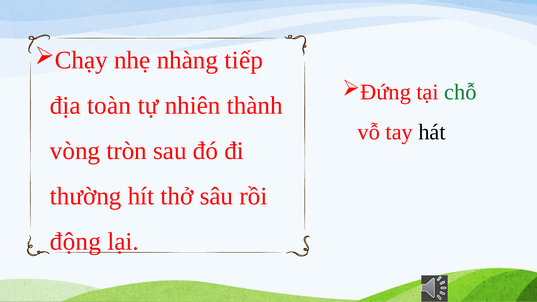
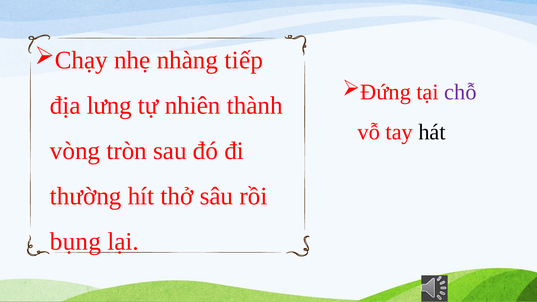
chỗ colour: green -> purple
toàn: toàn -> lưng
động: động -> bụng
